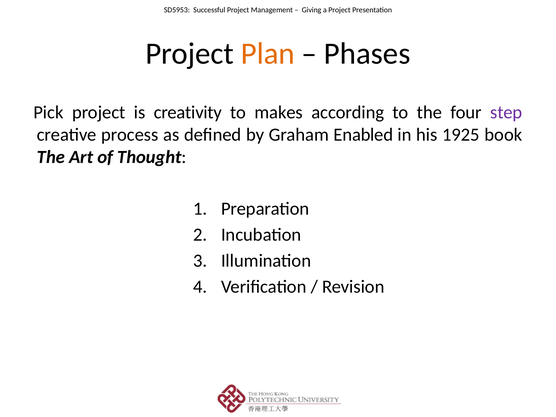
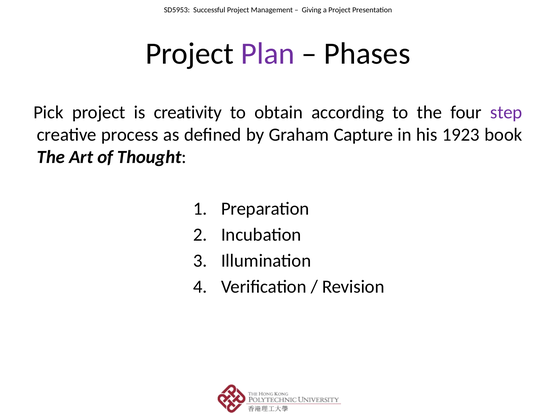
Plan colour: orange -> purple
makes: makes -> obtain
Enabled: Enabled -> Capture
1925: 1925 -> 1923
